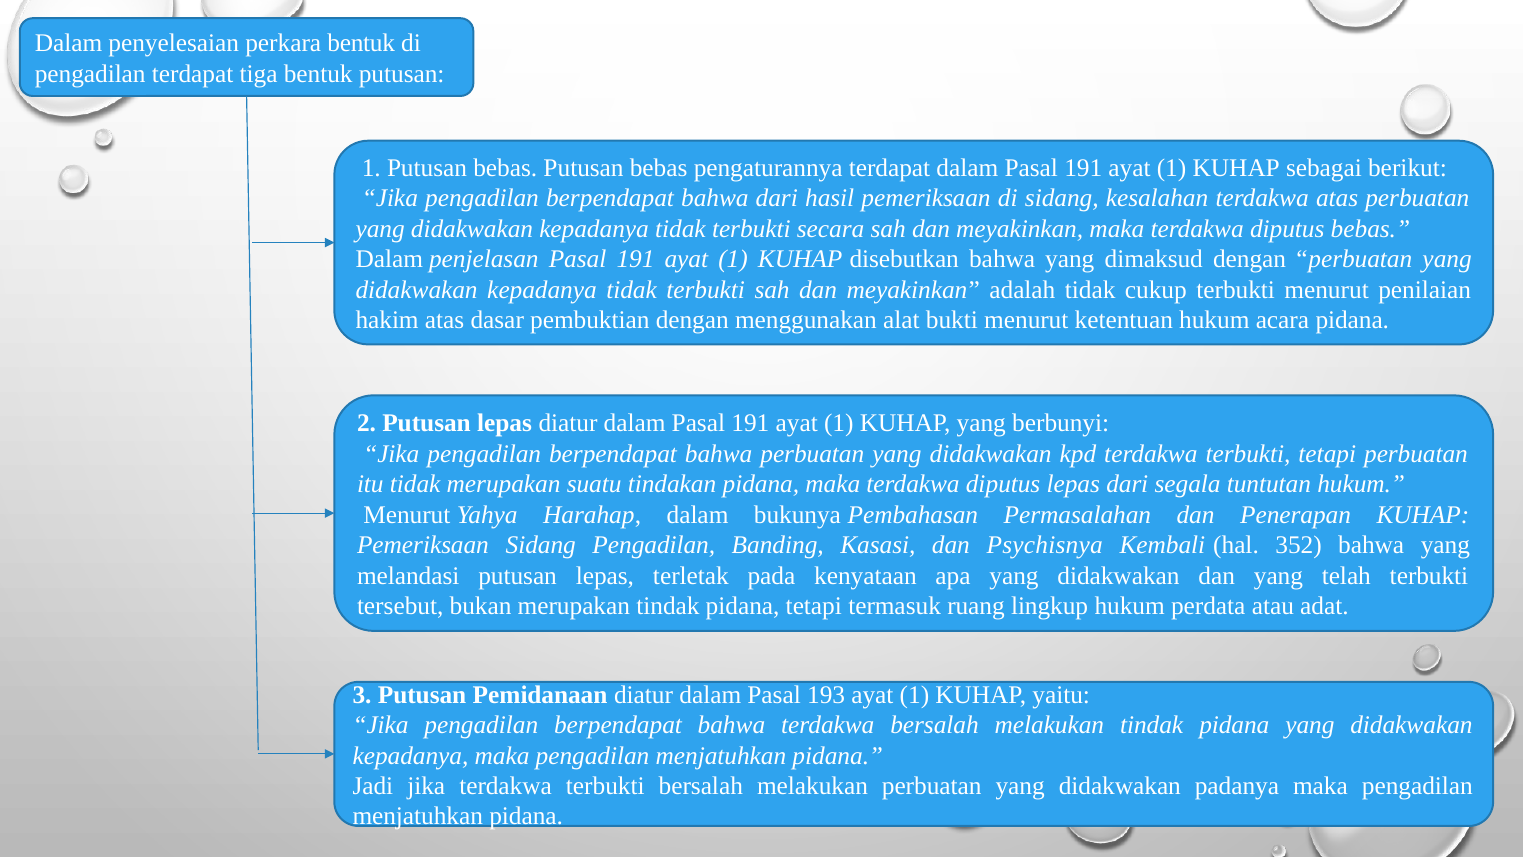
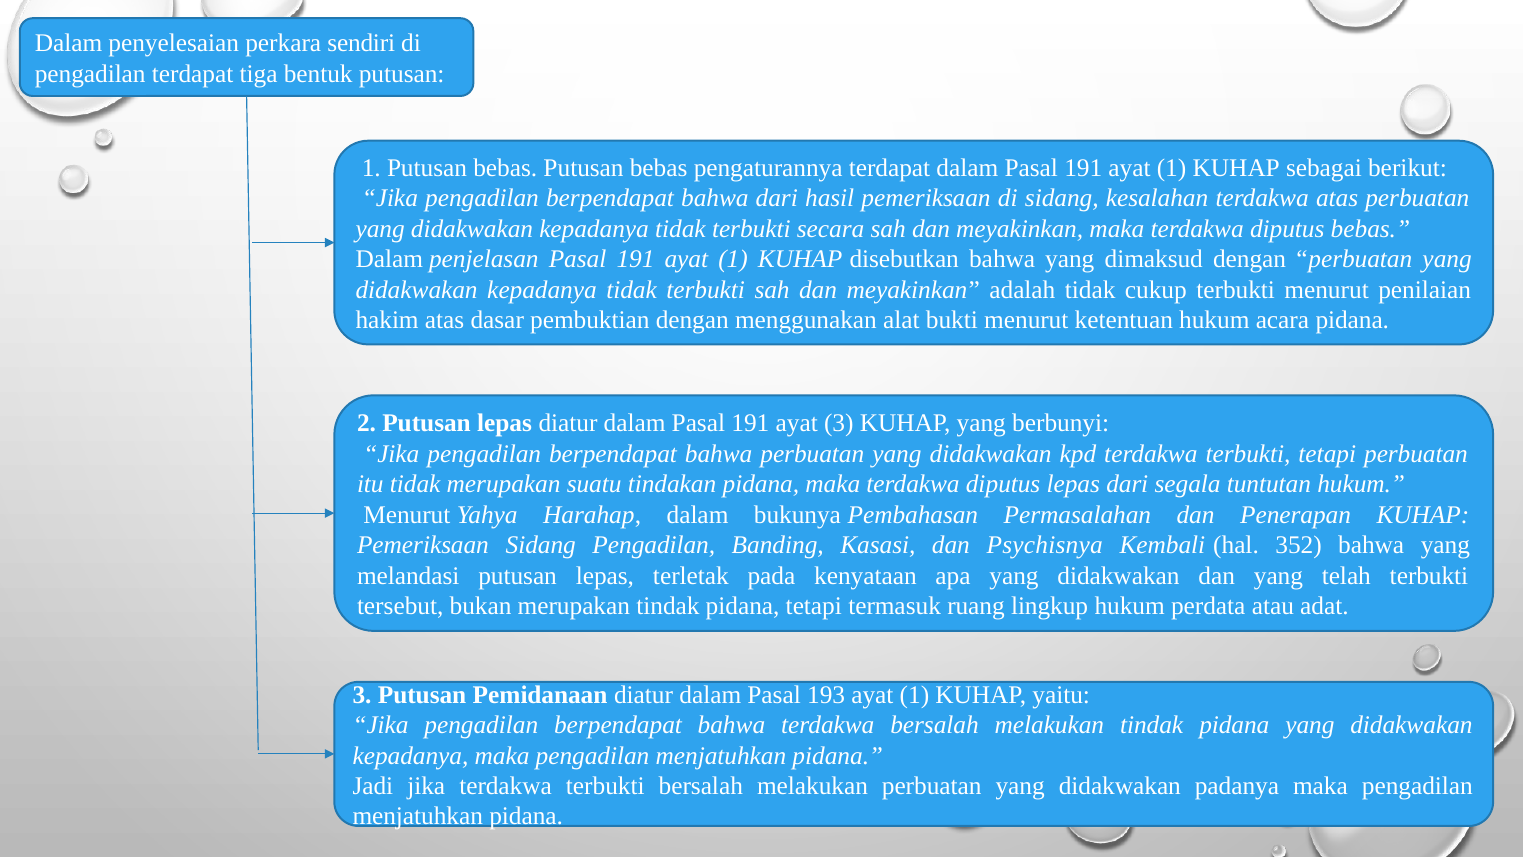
perkara bentuk: bentuk -> sendiri
1 at (839, 423): 1 -> 3
